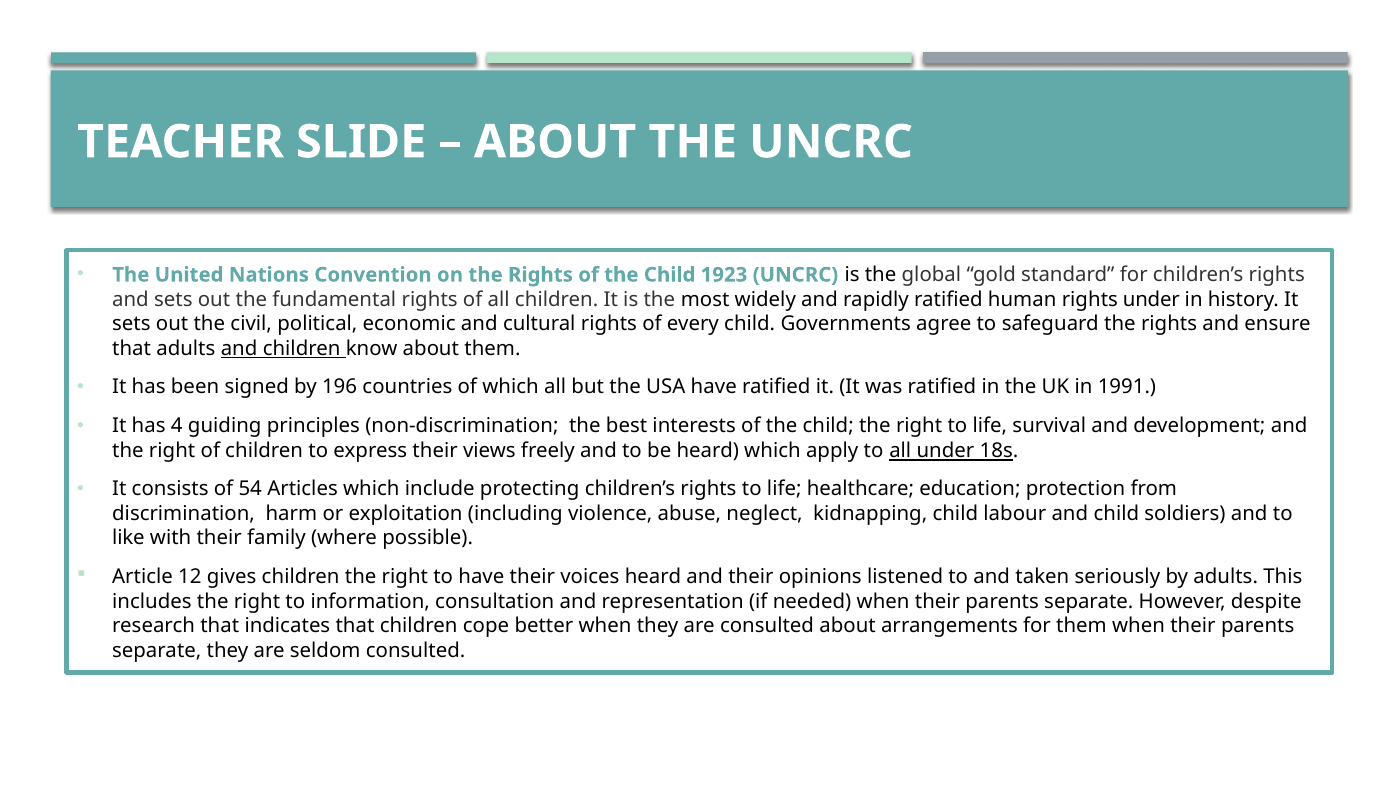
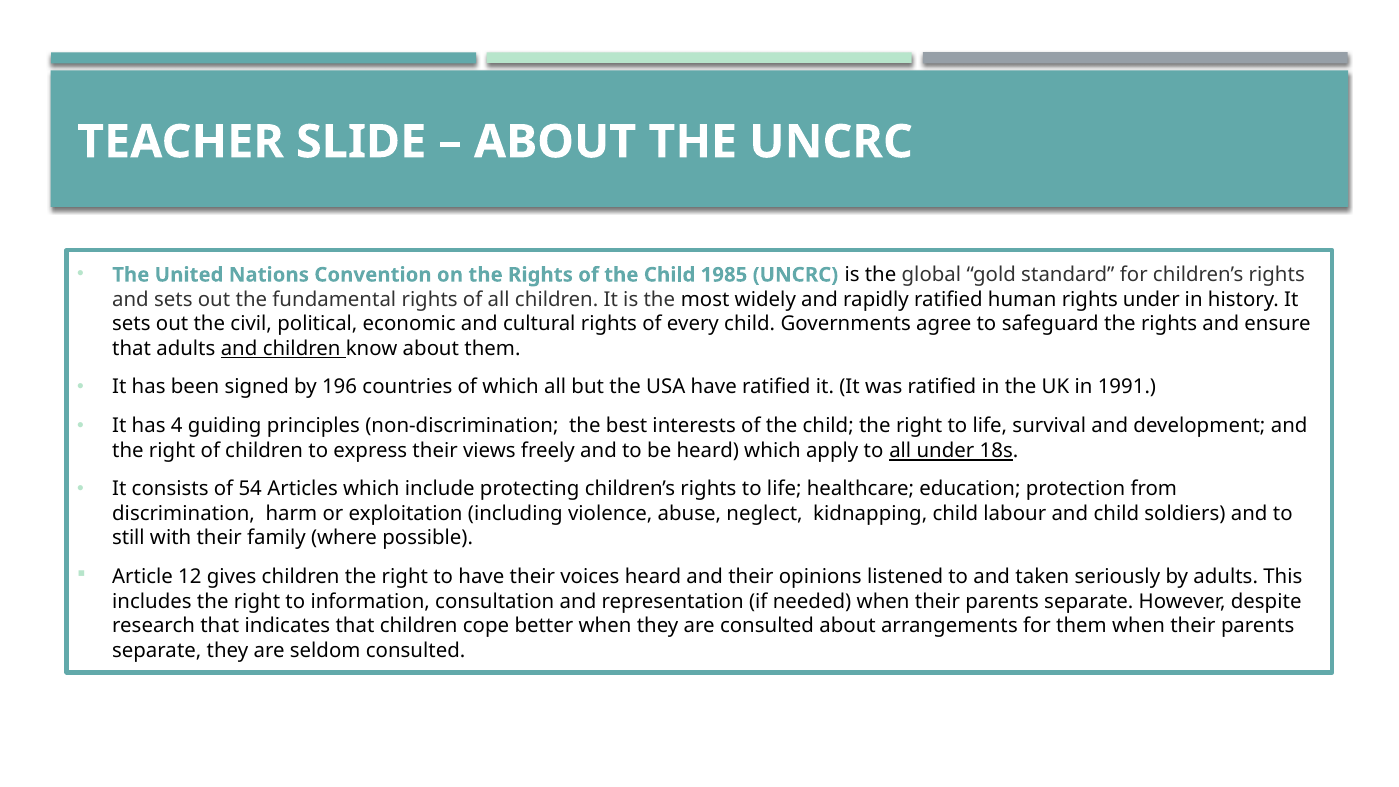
1923: 1923 -> 1985
like: like -> still
